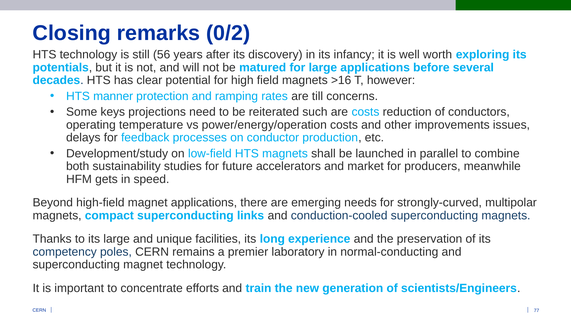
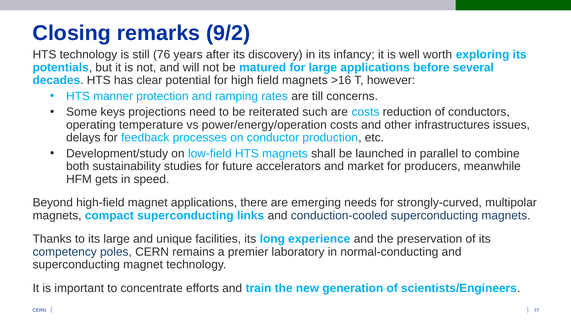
0/2: 0/2 -> 9/2
56: 56 -> 76
improvements: improvements -> infrastructures
